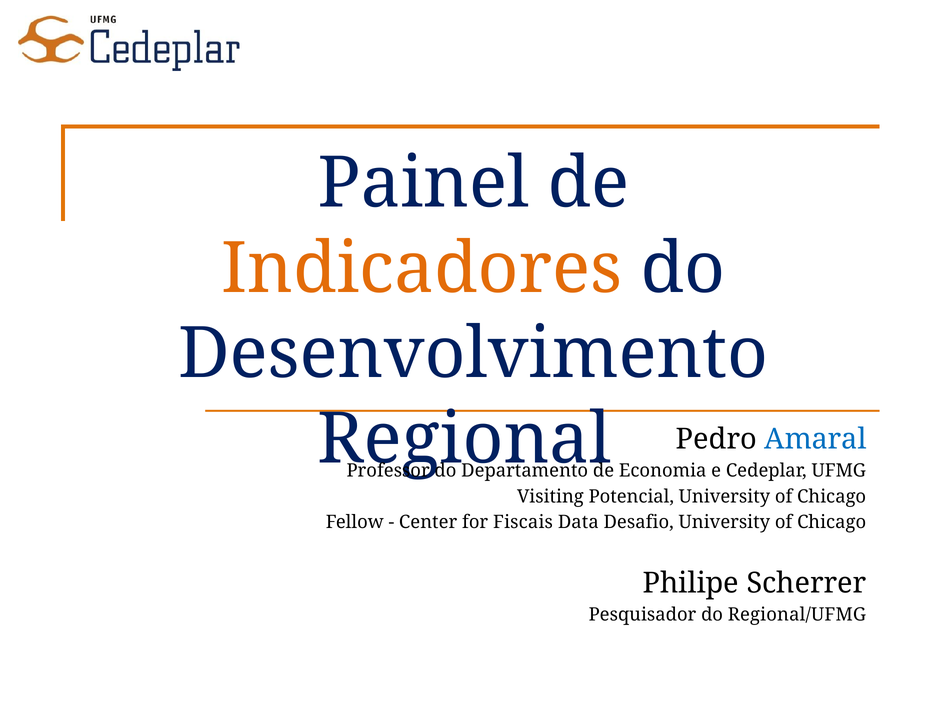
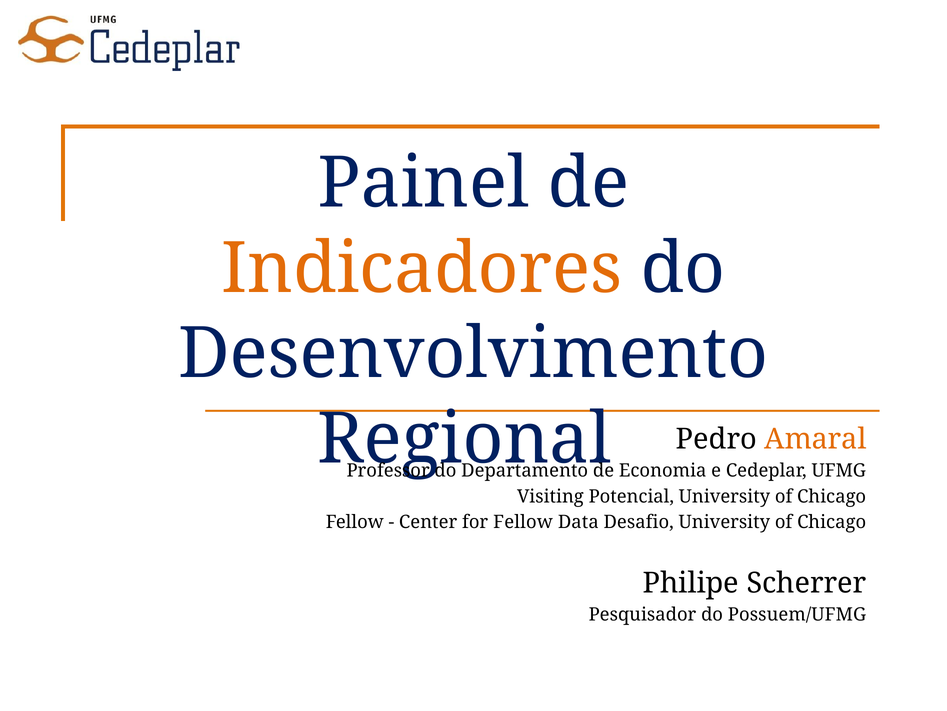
Amaral colour: blue -> orange
for Fiscais: Fiscais -> Fellow
Regional/UFMG: Regional/UFMG -> Possuem/UFMG
